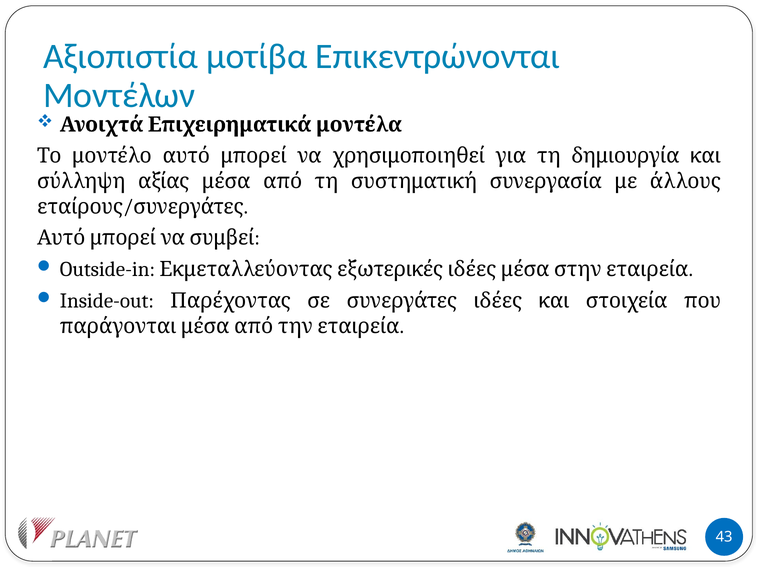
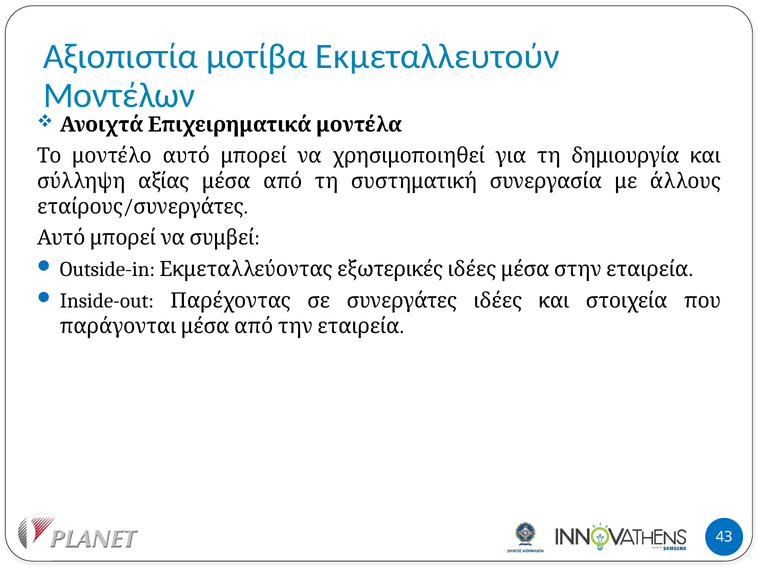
Επικεντρώνονται: Επικεντρώνονται -> Εκμεταλλευτούν
